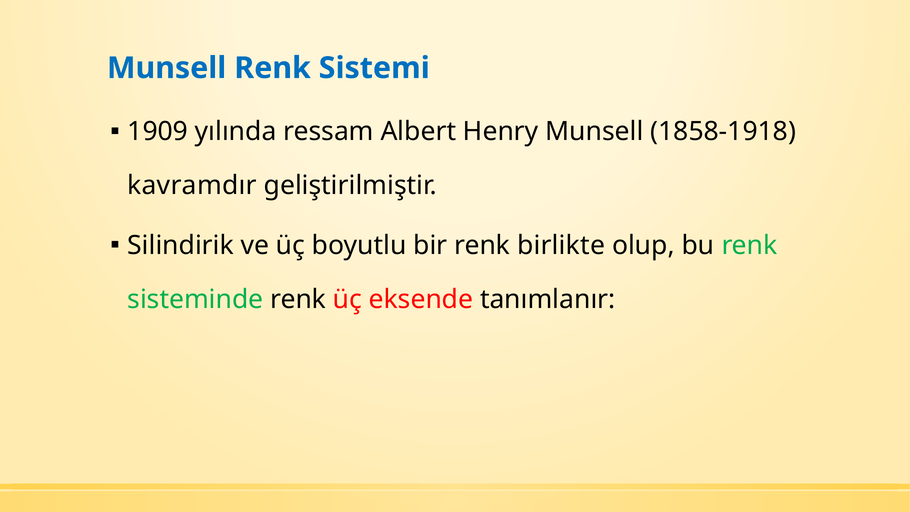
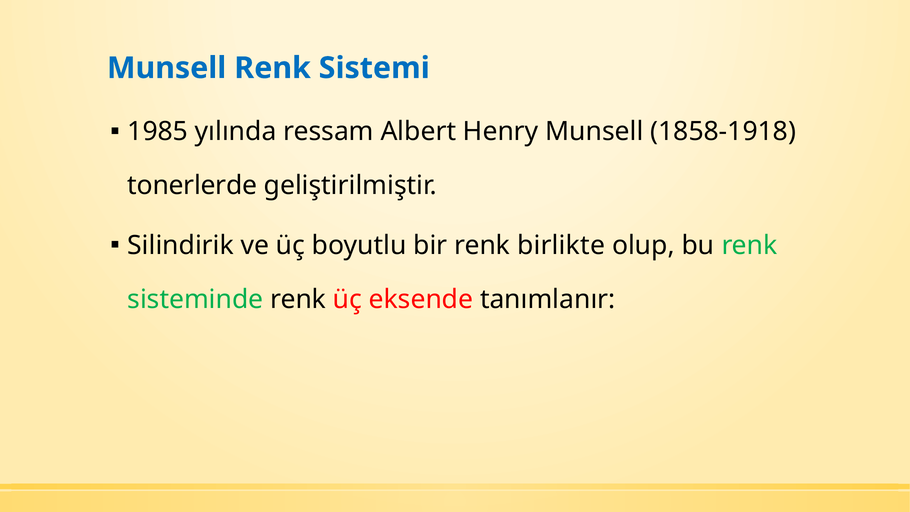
1909: 1909 -> 1985
kavramdır: kavramdır -> tonerlerde
